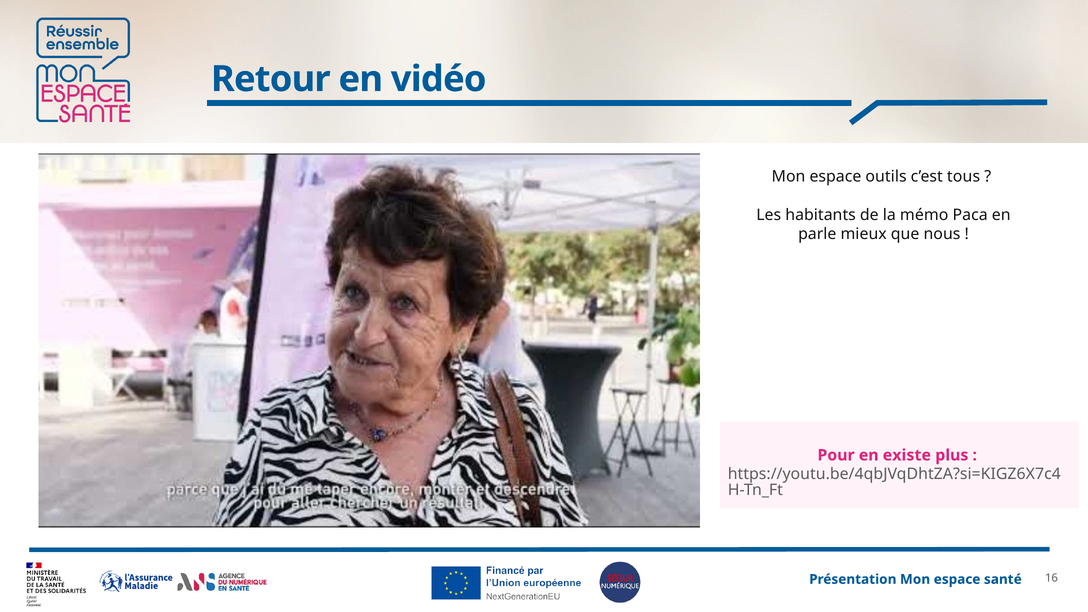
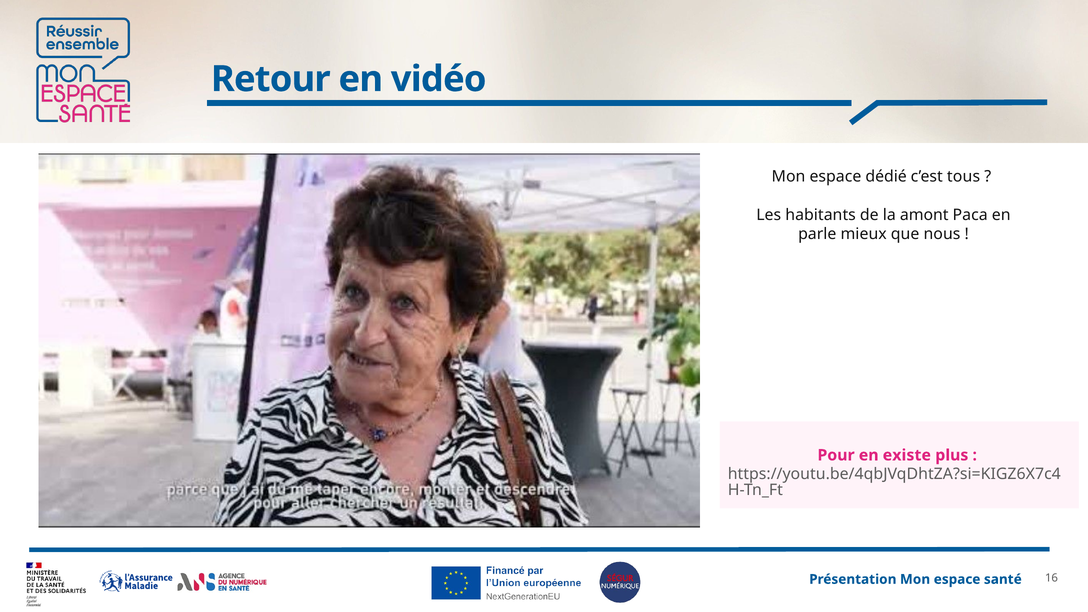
outils: outils -> dédié
mémo: mémo -> amont
